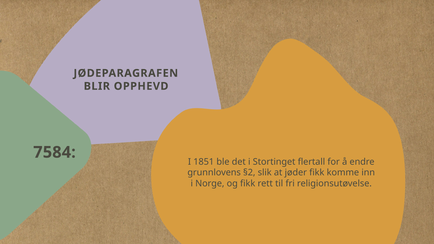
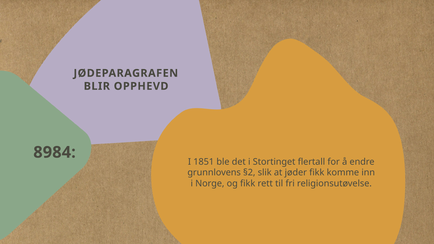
7584: 7584 -> 8984
